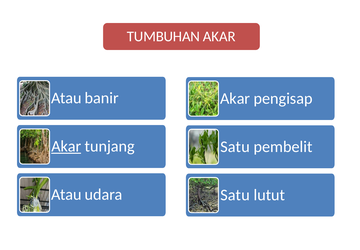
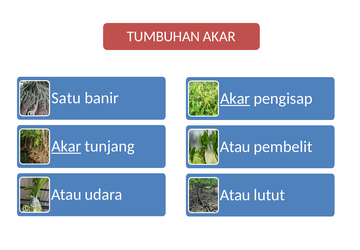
Atau at (66, 98): Atau -> Satu
Akar at (235, 98) underline: none -> present
Satu at (235, 146): Satu -> Atau
Satu at (235, 194): Satu -> Atau
